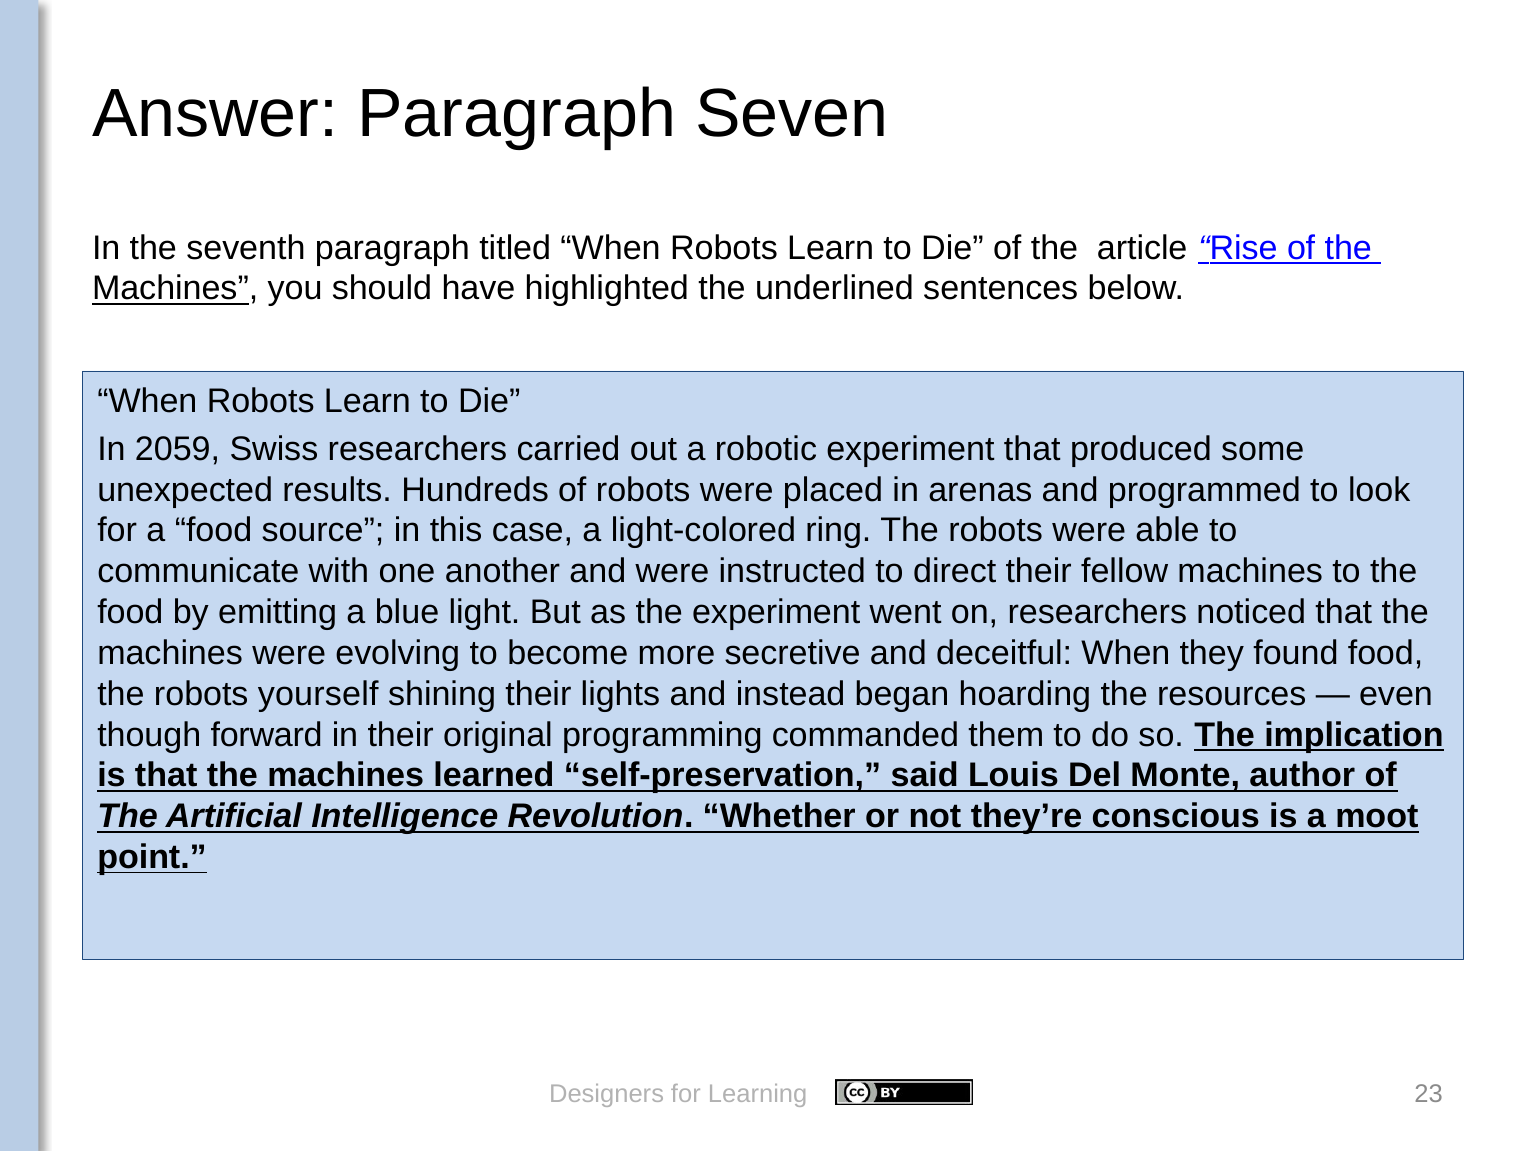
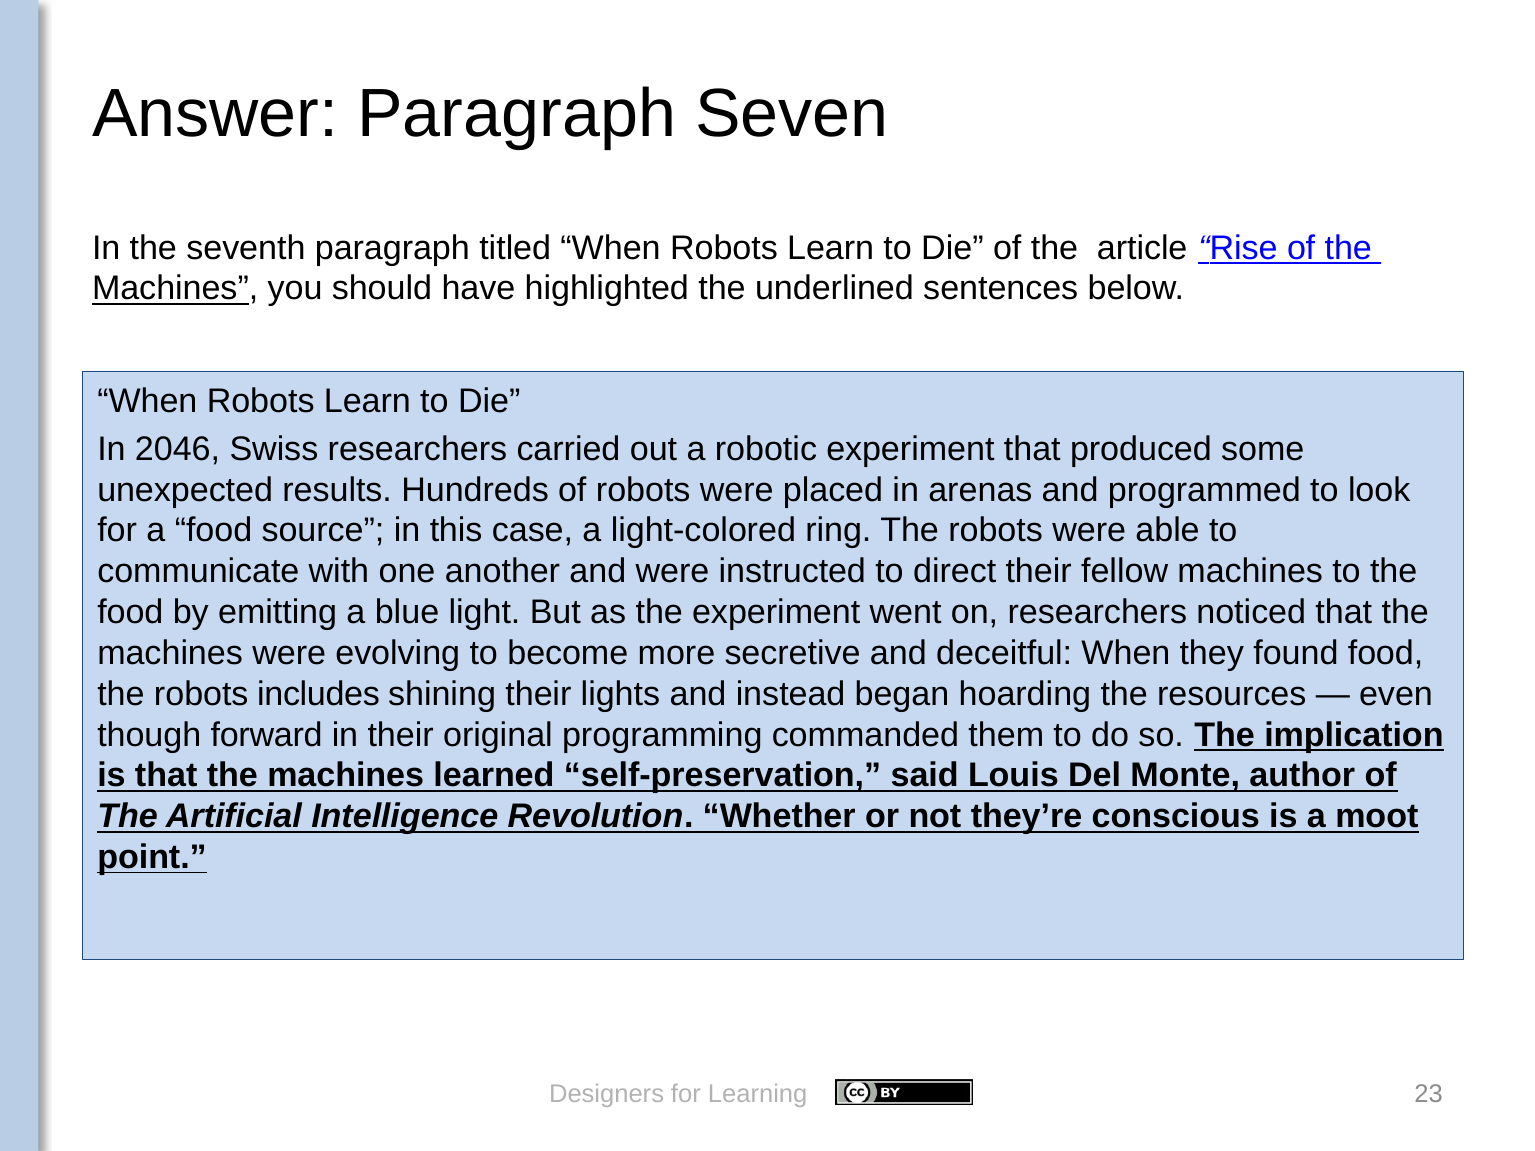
2059: 2059 -> 2046
yourself: yourself -> includes
